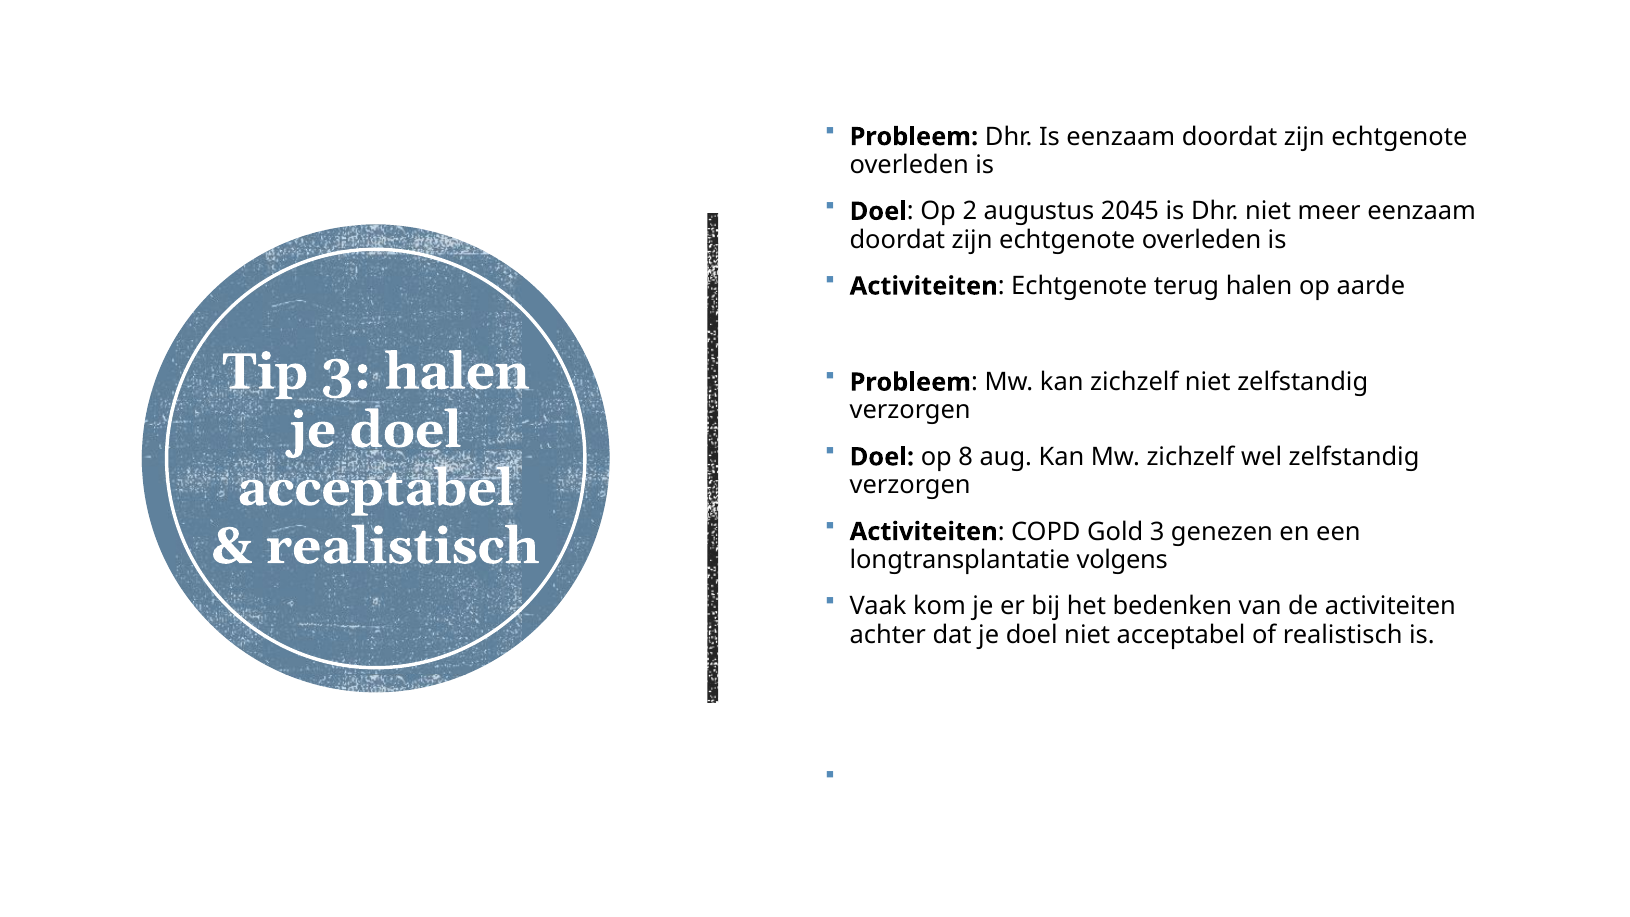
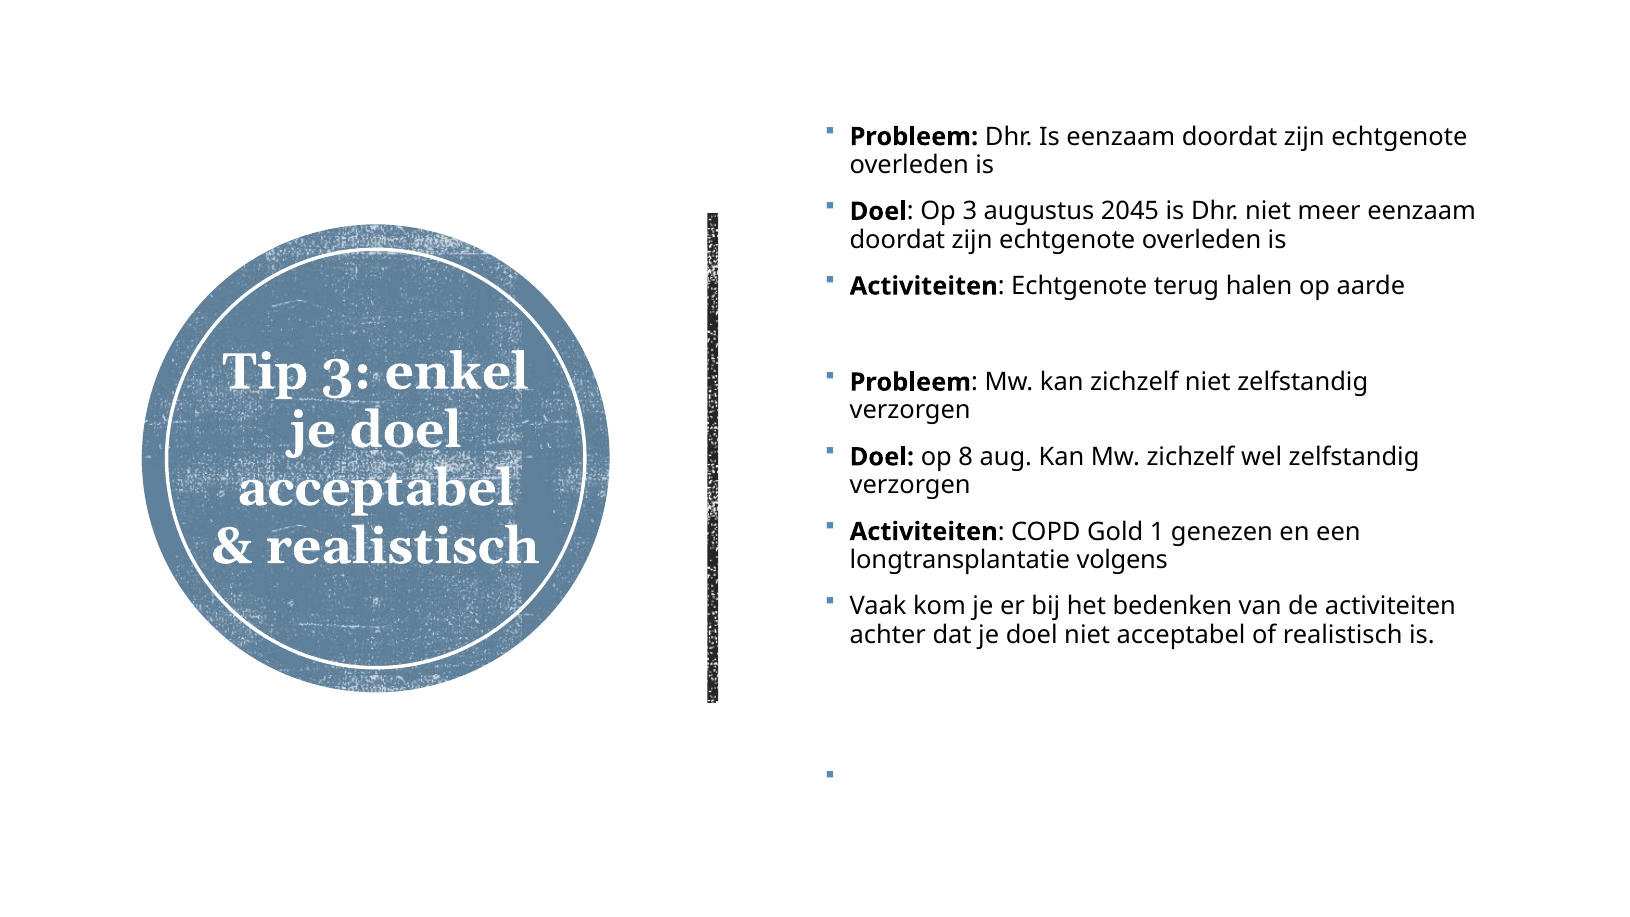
Op 2: 2 -> 3
3 halen: halen -> enkel
Gold 3: 3 -> 1
